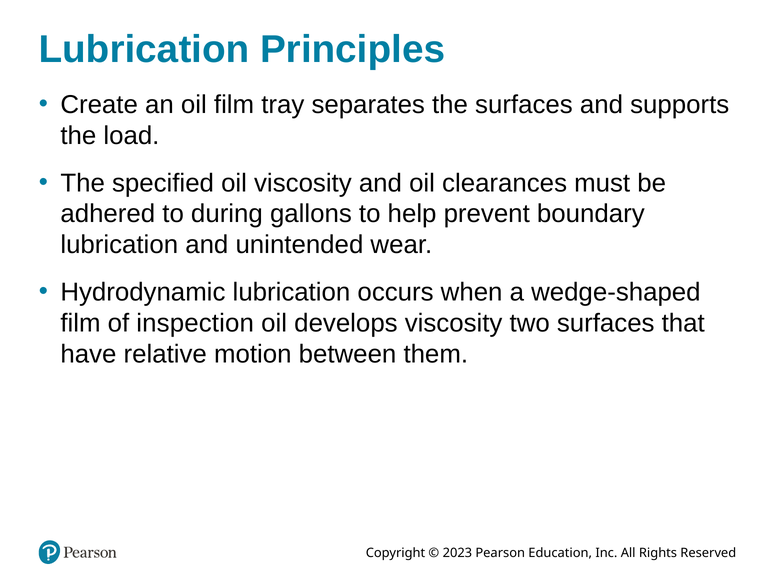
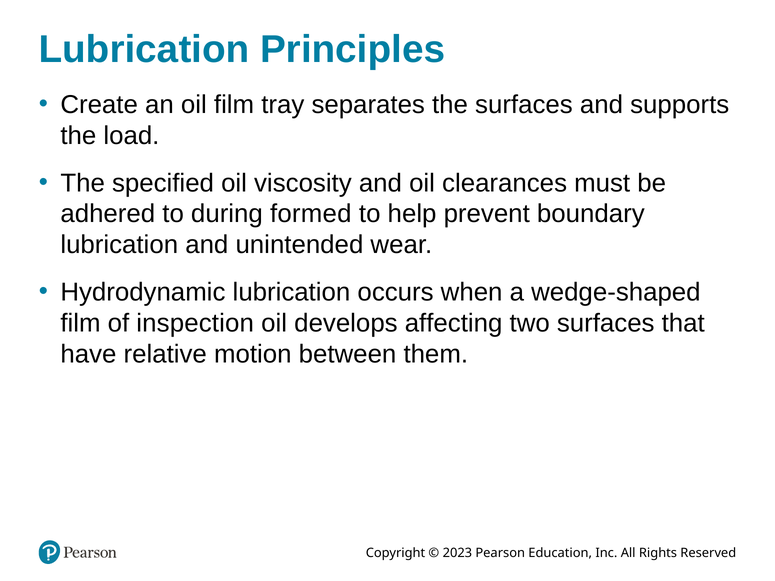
gallons: gallons -> formed
develops viscosity: viscosity -> affecting
